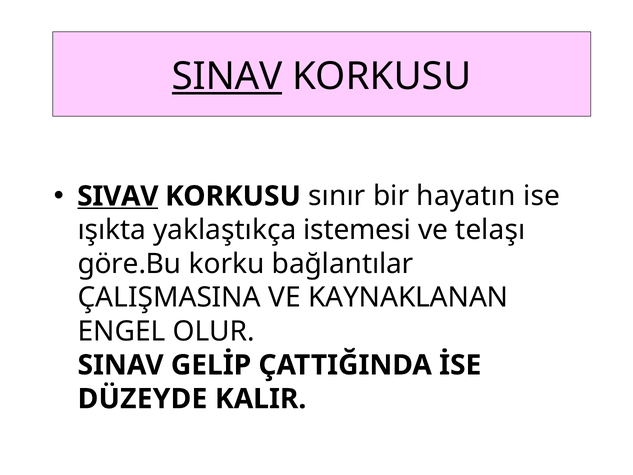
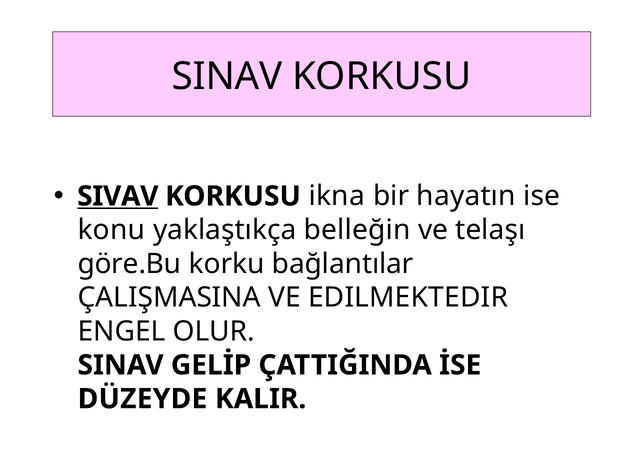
SINAV at (227, 77) underline: present -> none
sınır: sınır -> ikna
ışıkta: ışıkta -> konu
istemesi: istemesi -> belleğin
KAYNAKLANAN: KAYNAKLANAN -> EDILMEKTEDIR
